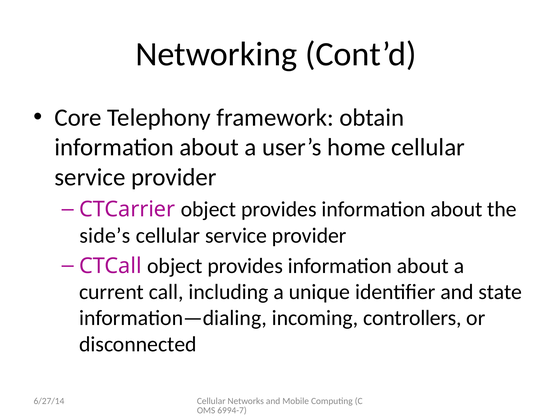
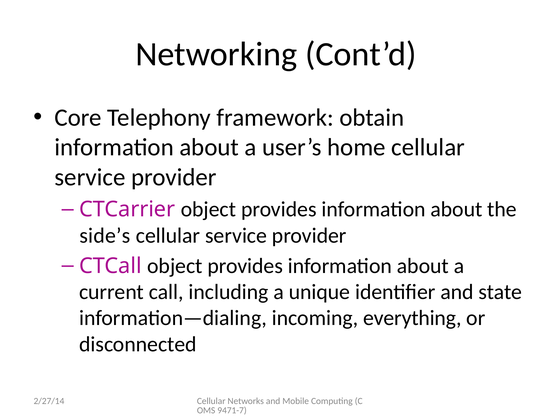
controllers: controllers -> everything
6/27/14: 6/27/14 -> 2/27/14
6994-7: 6994-7 -> 9471-7
